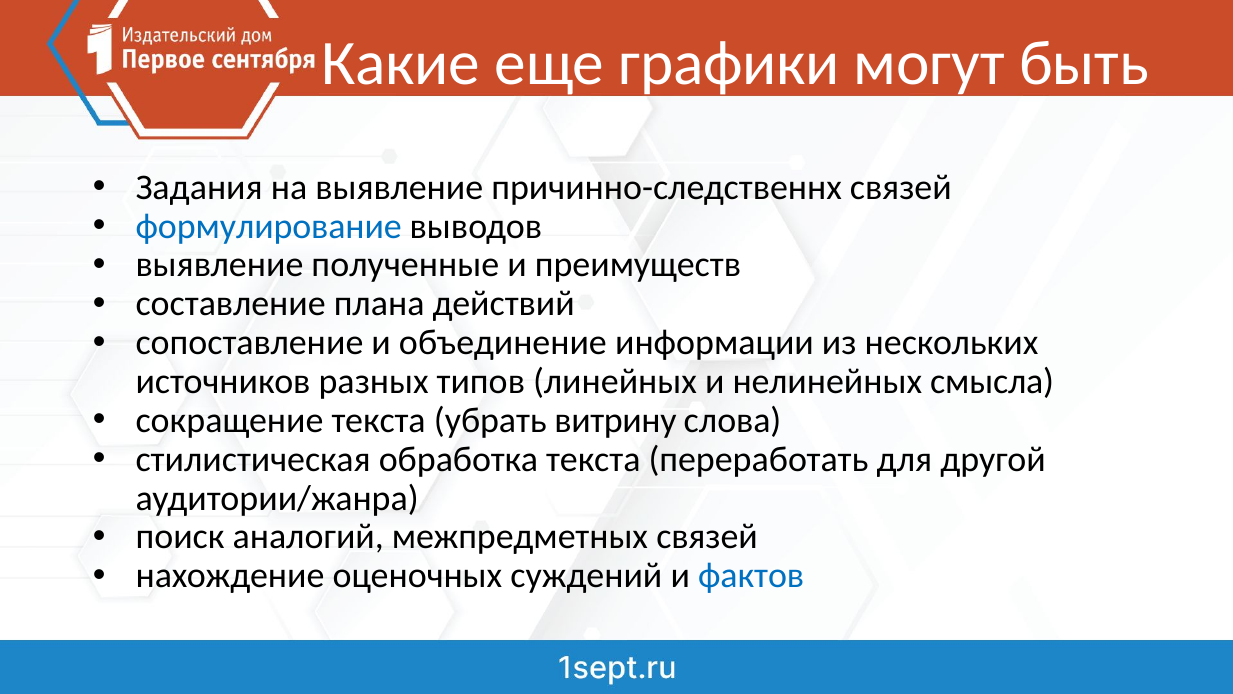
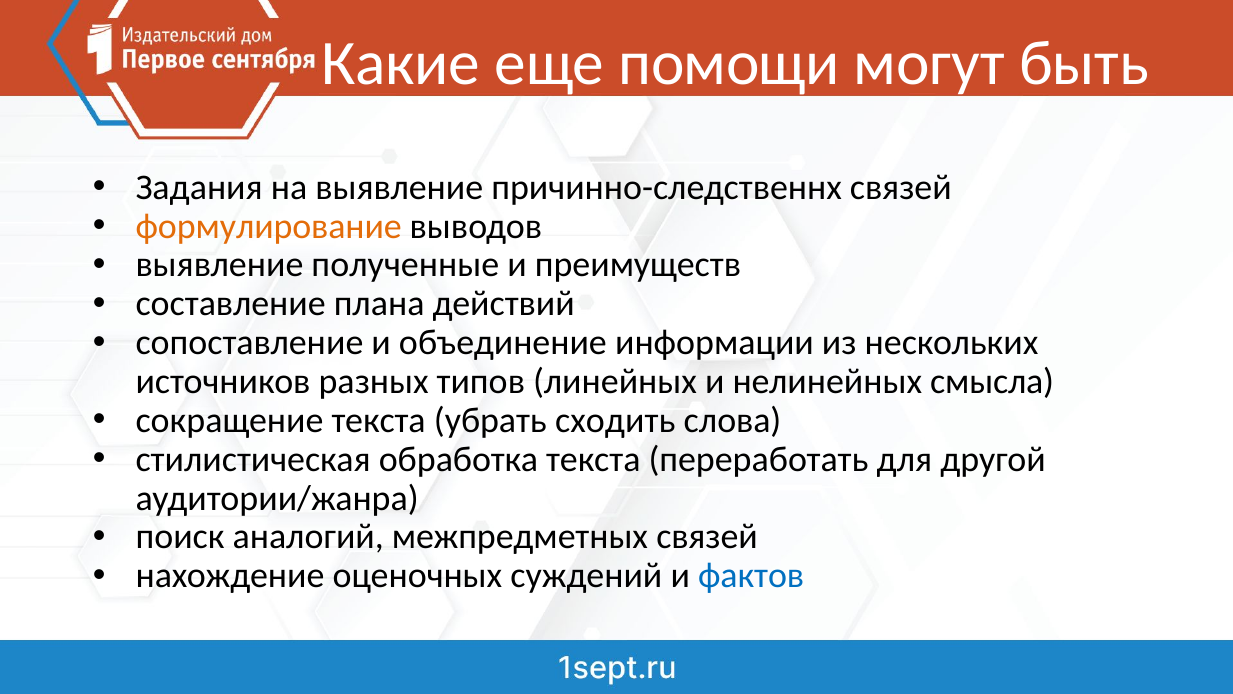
графики: графики -> помощи
формулирование colour: blue -> orange
витрину: витрину -> сходить
